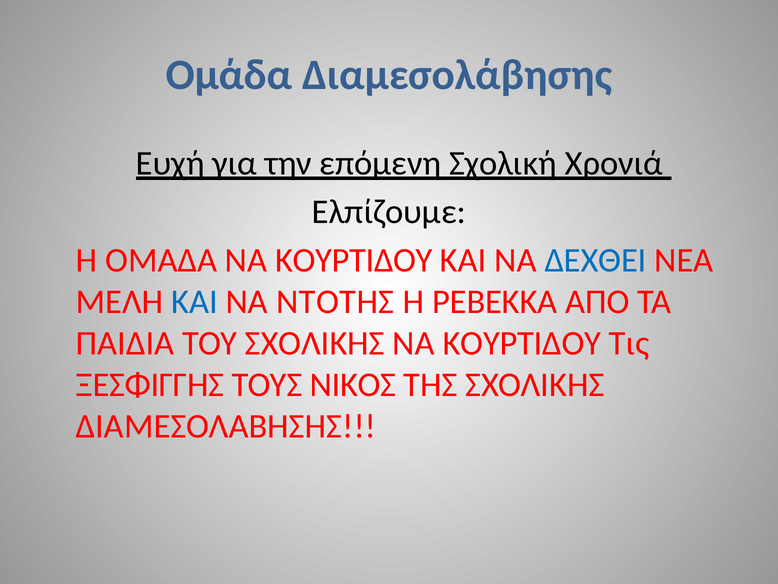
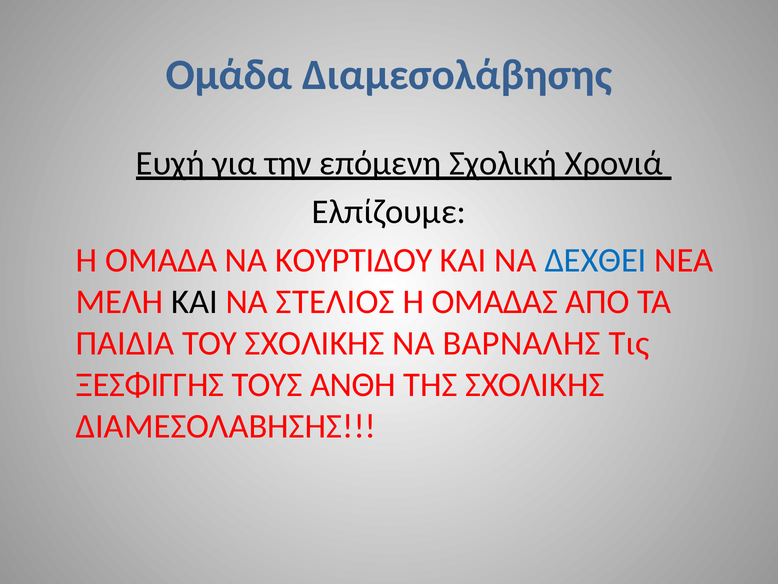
ΚΑΙ at (194, 302) colour: blue -> black
ΝΤΟΤΗΣ: ΝΤΟΤΗΣ -> ΣΤΕΛΙΟΣ
ΡΕΒΕΚΚΑ: ΡΕΒΕΚΚΑ -> ΟΜΑΔΑΣ
ΚΟΥΡΤΙΔΟΥ at (522, 343): ΚΟΥΡΤΙΔΟΥ -> ΒΑΡΝΑΛΗΣ
ΝΙΚΟΣ: ΝΙΚΟΣ -> ΑΝΘΗ
